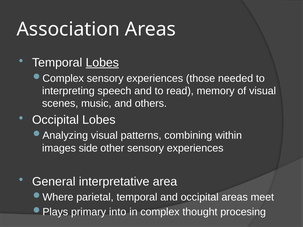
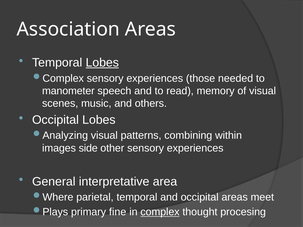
interpreting: interpreting -> manometer
into: into -> fine
complex underline: none -> present
